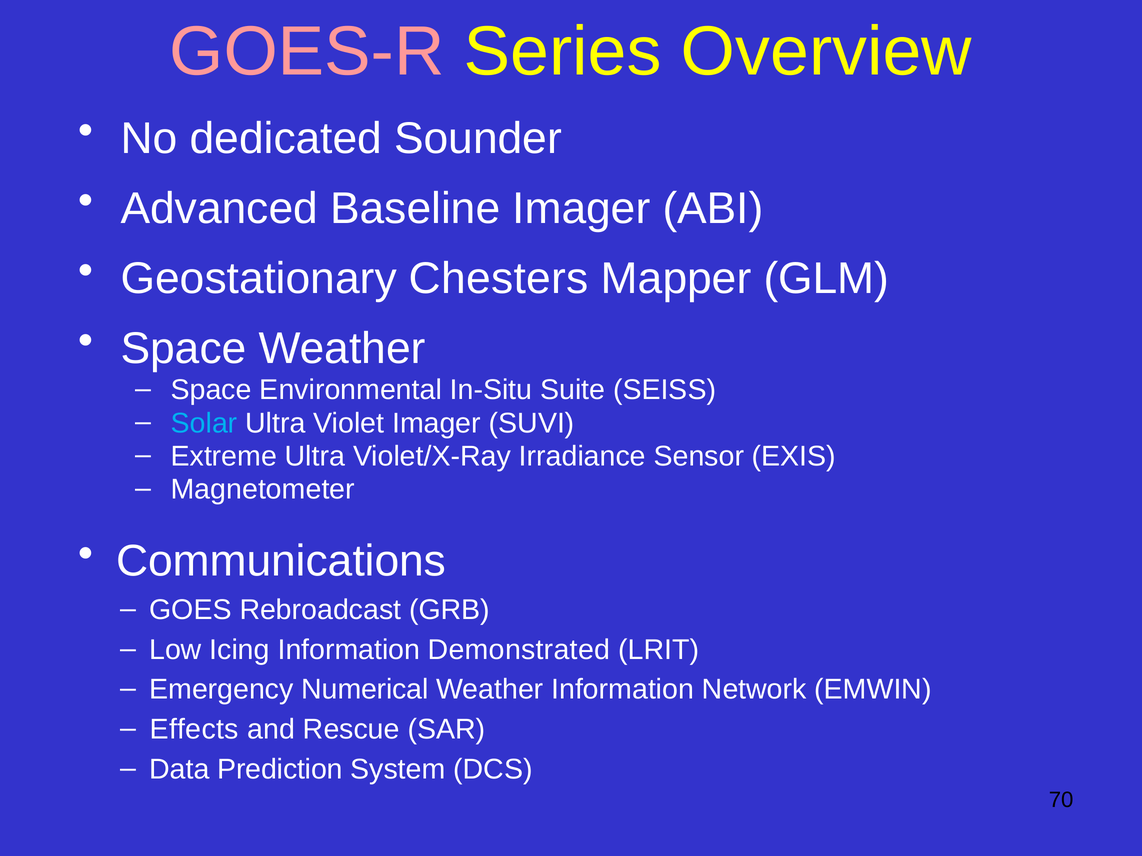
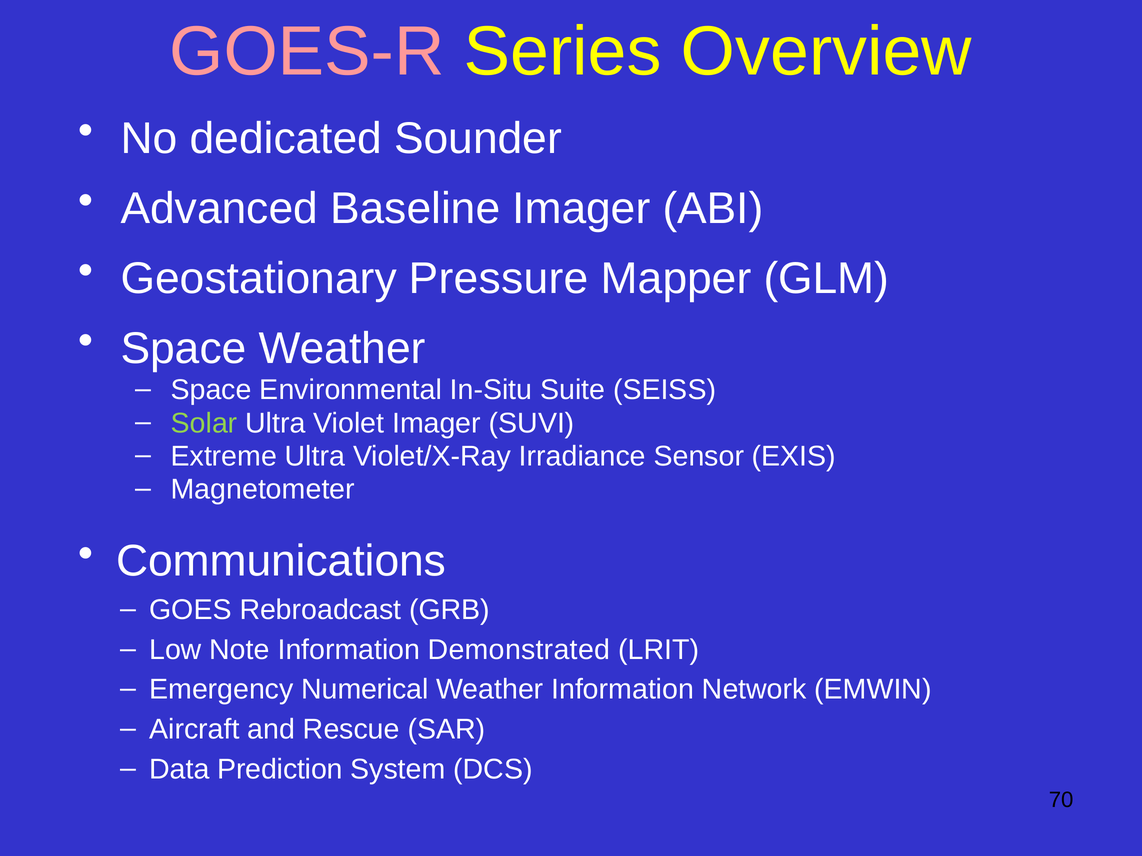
Chesters: Chesters -> Pressure
Solar colour: light blue -> light green
Icing: Icing -> Note
Effects: Effects -> Aircraft
